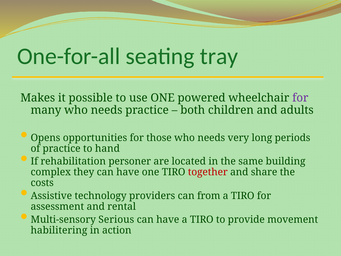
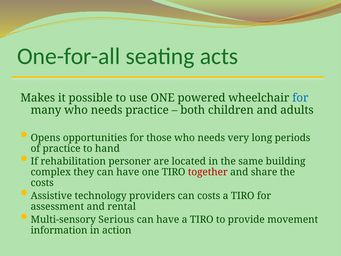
tray: tray -> acts
for at (300, 98) colour: purple -> blue
can from: from -> costs
habilitering: habilitering -> information
